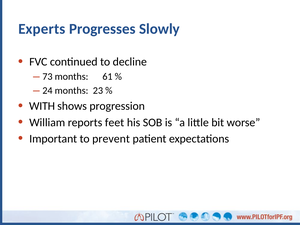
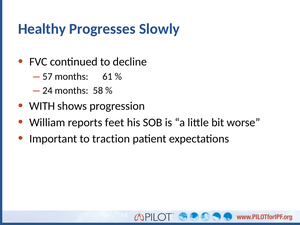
Experts: Experts -> Healthy
73: 73 -> 57
23: 23 -> 58
prevent: prevent -> traction
